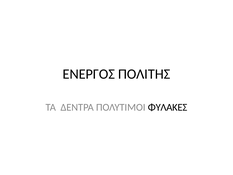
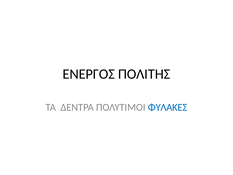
ΦΥΛΑΚΕΣ colour: black -> blue
